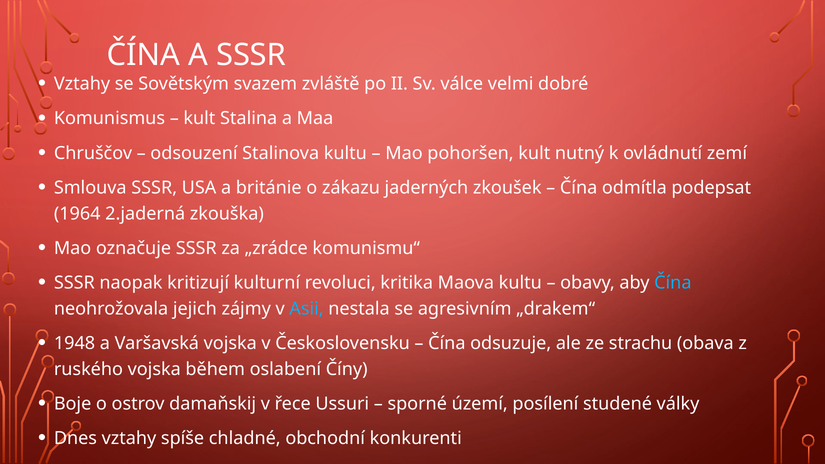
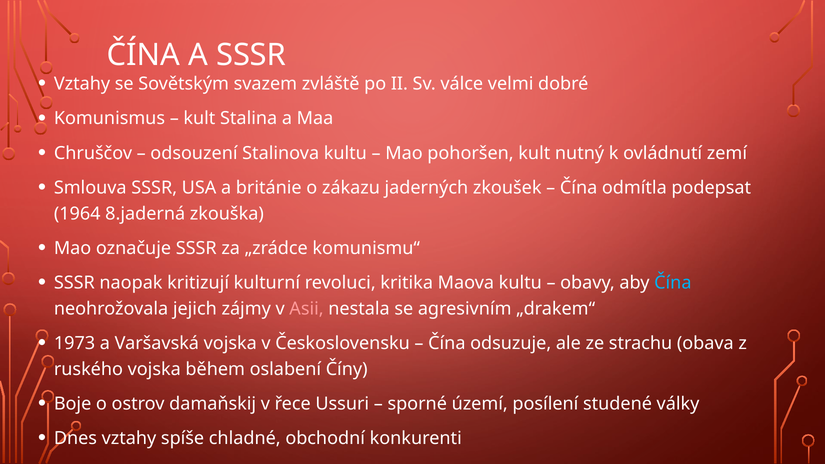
2.jaderná: 2.jaderná -> 8.jaderná
Asii colour: light blue -> pink
1948: 1948 -> 1973
